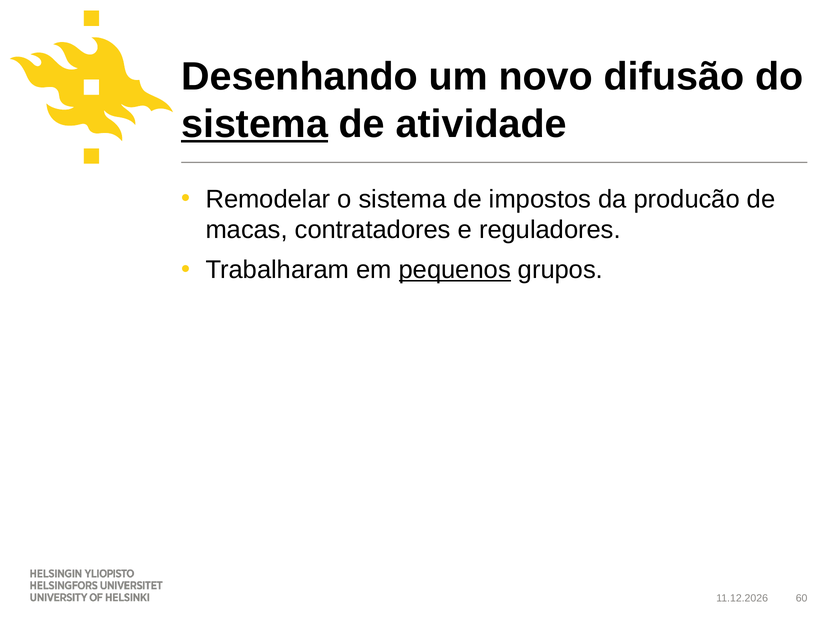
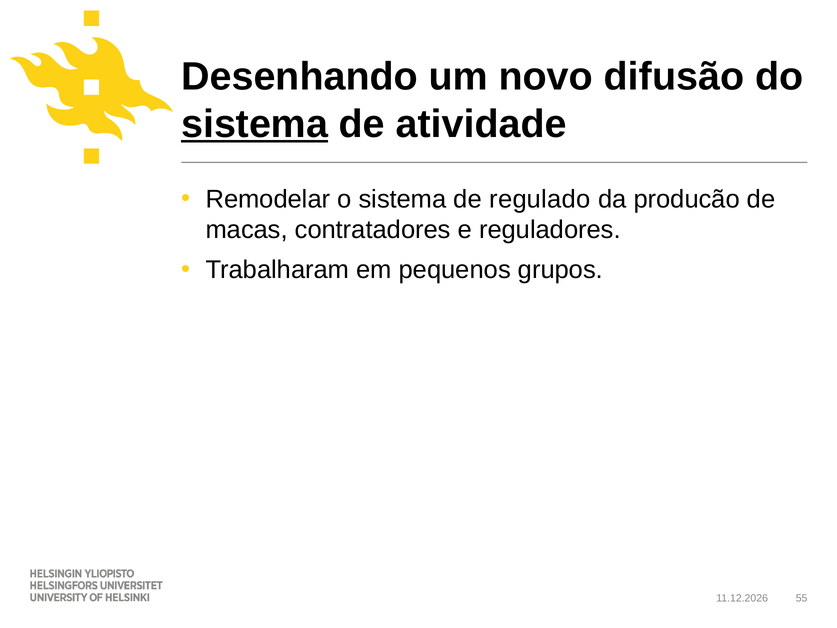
impostos: impostos -> regulado
pequenos underline: present -> none
60: 60 -> 55
